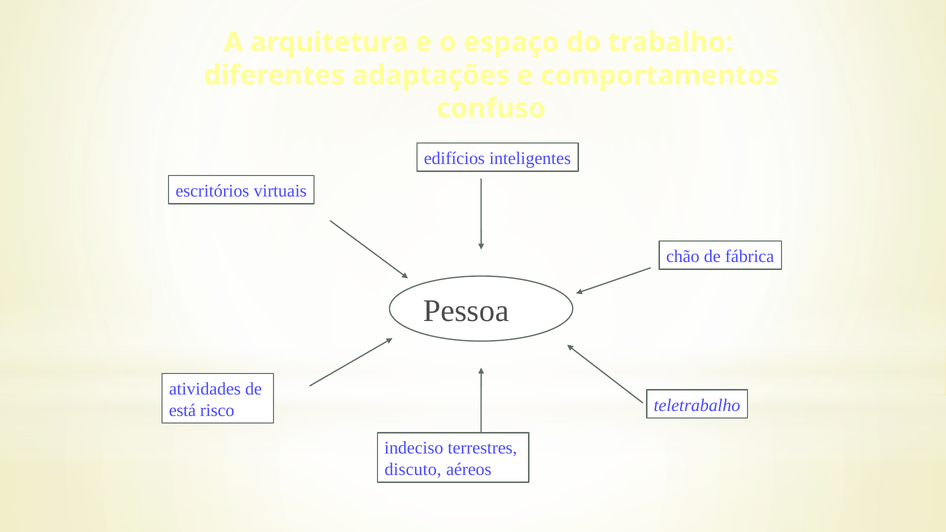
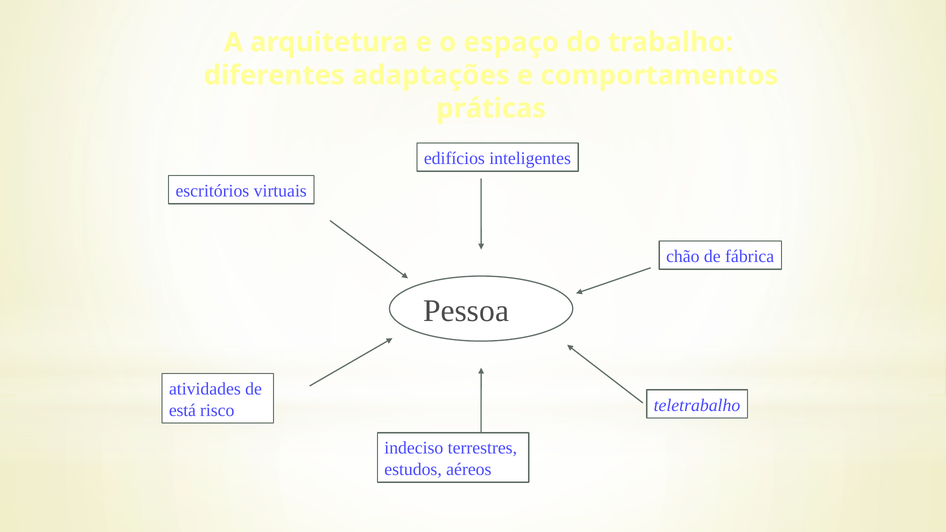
confuso: confuso -> práticas
discuto: discuto -> estudos
